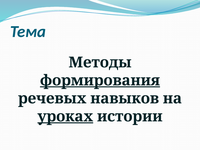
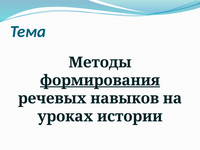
уроках underline: present -> none
